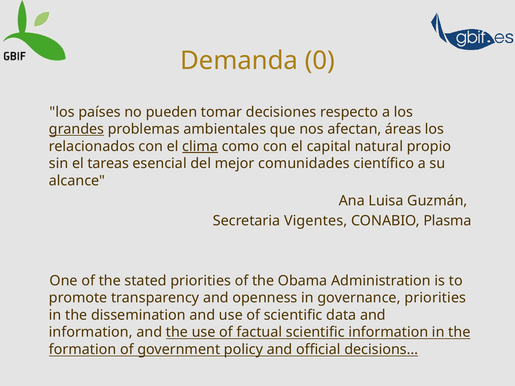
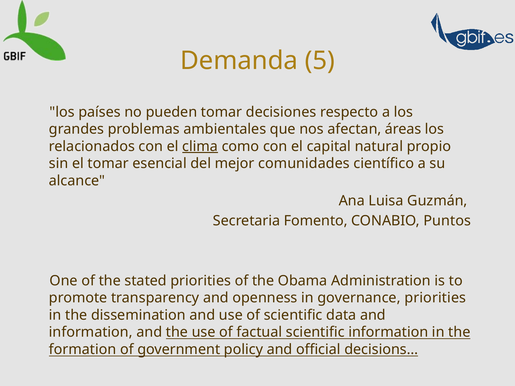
0: 0 -> 5
grandes underline: present -> none
el tareas: tareas -> tomar
Vigentes: Vigentes -> Fomento
Plasma: Plasma -> Puntos
